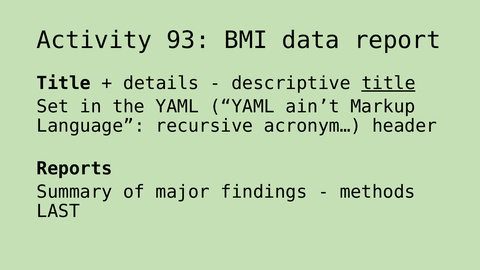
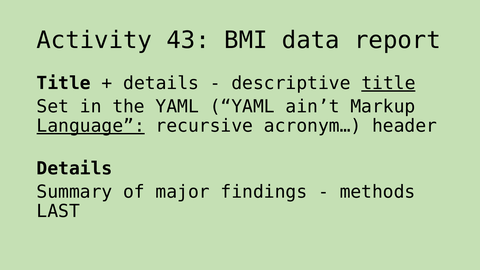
93: 93 -> 43
Language underline: none -> present
Reports at (74, 169): Reports -> Details
